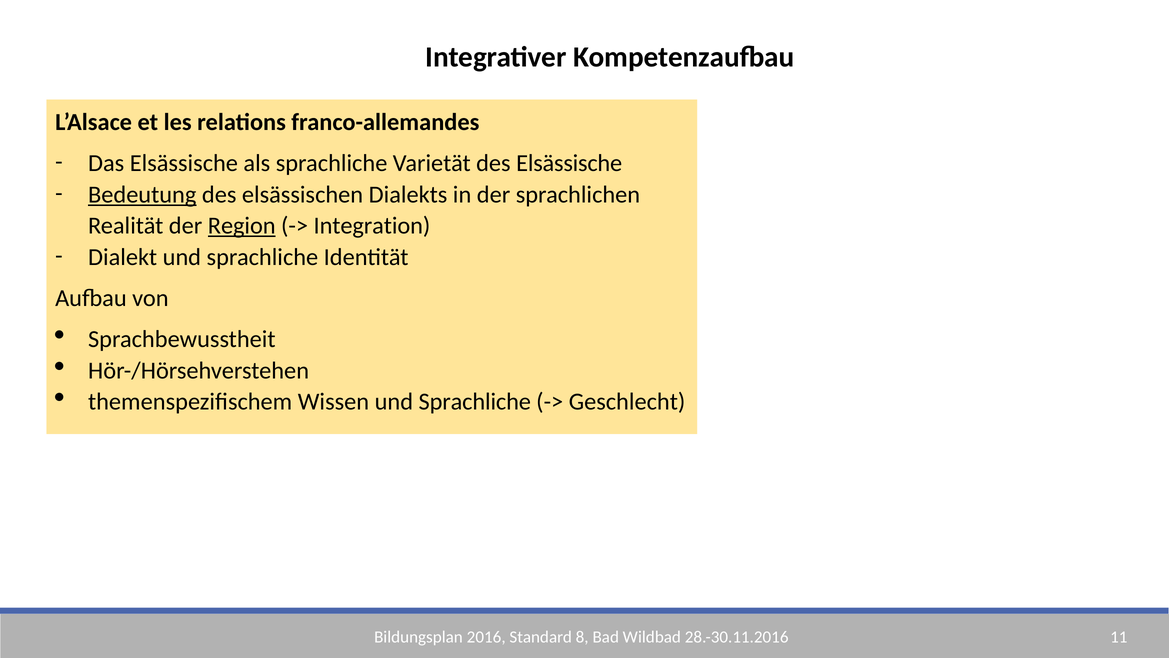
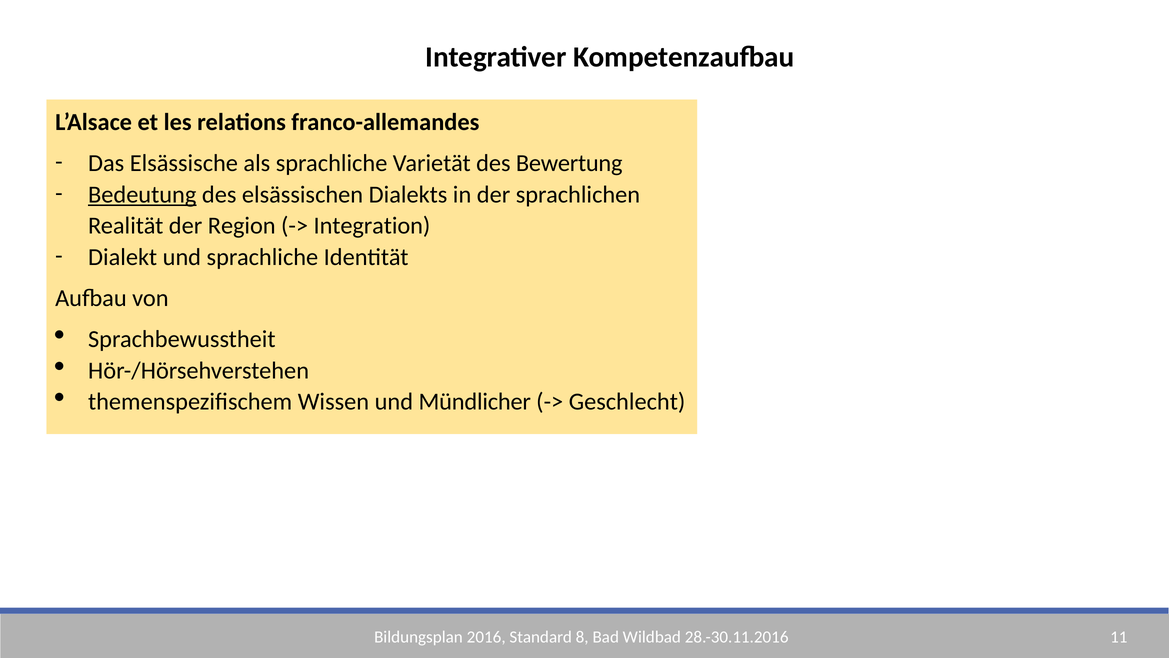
des Elsässische: Elsässische -> Bewertung
Region underline: present -> none
Wissen und Sprachliche: Sprachliche -> Mündlicher
